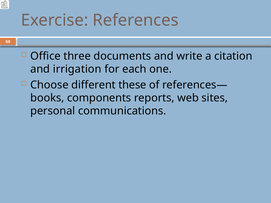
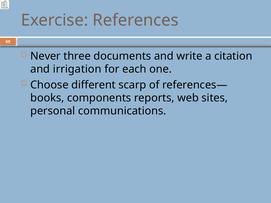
Office: Office -> Never
these: these -> scarp
